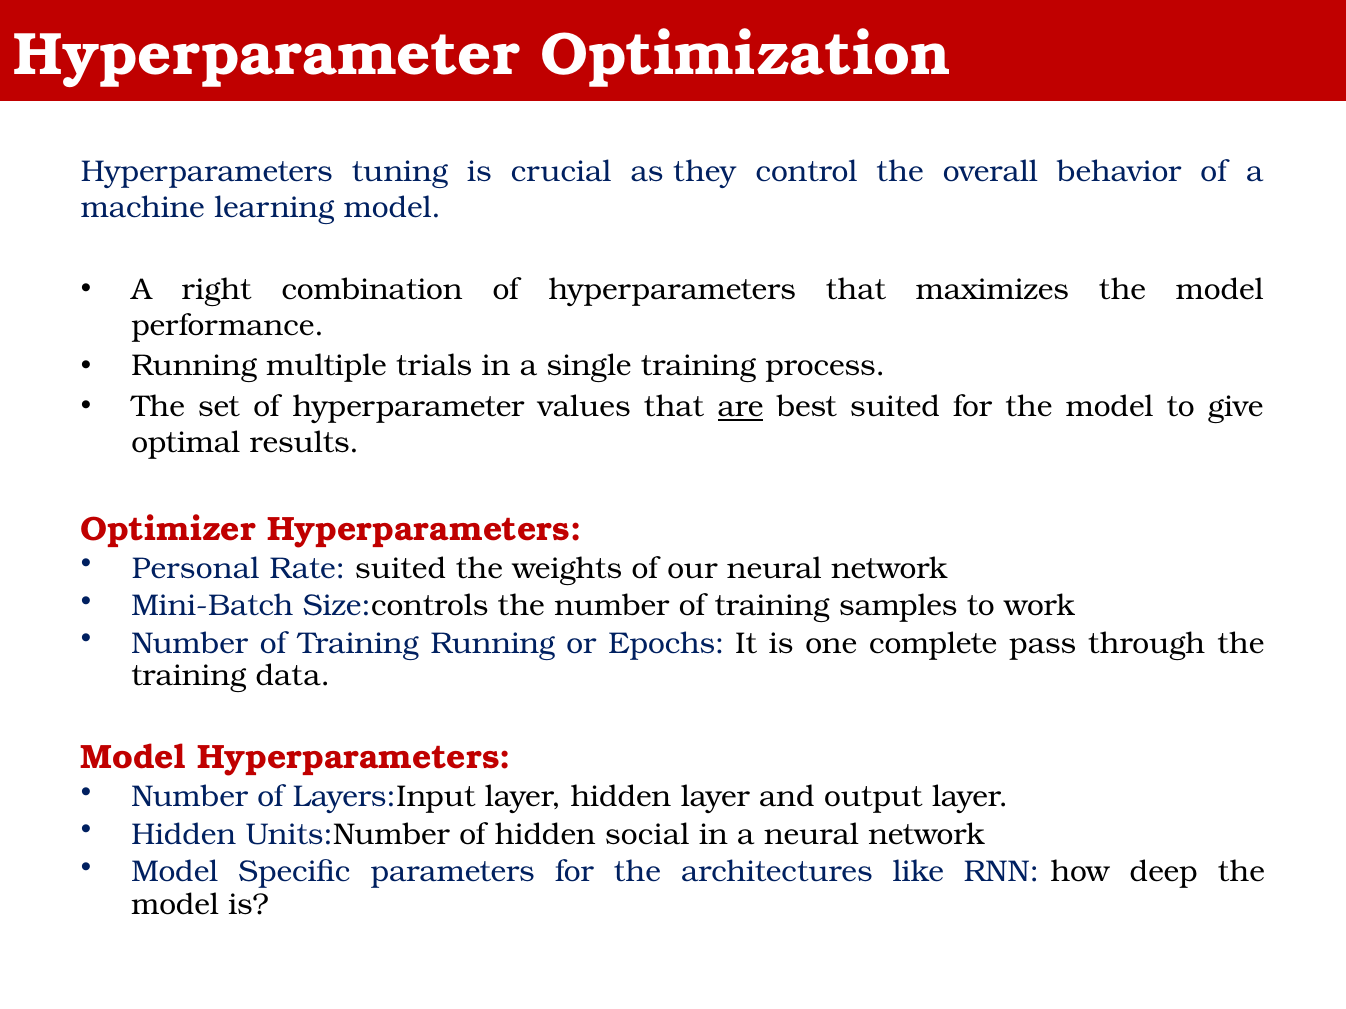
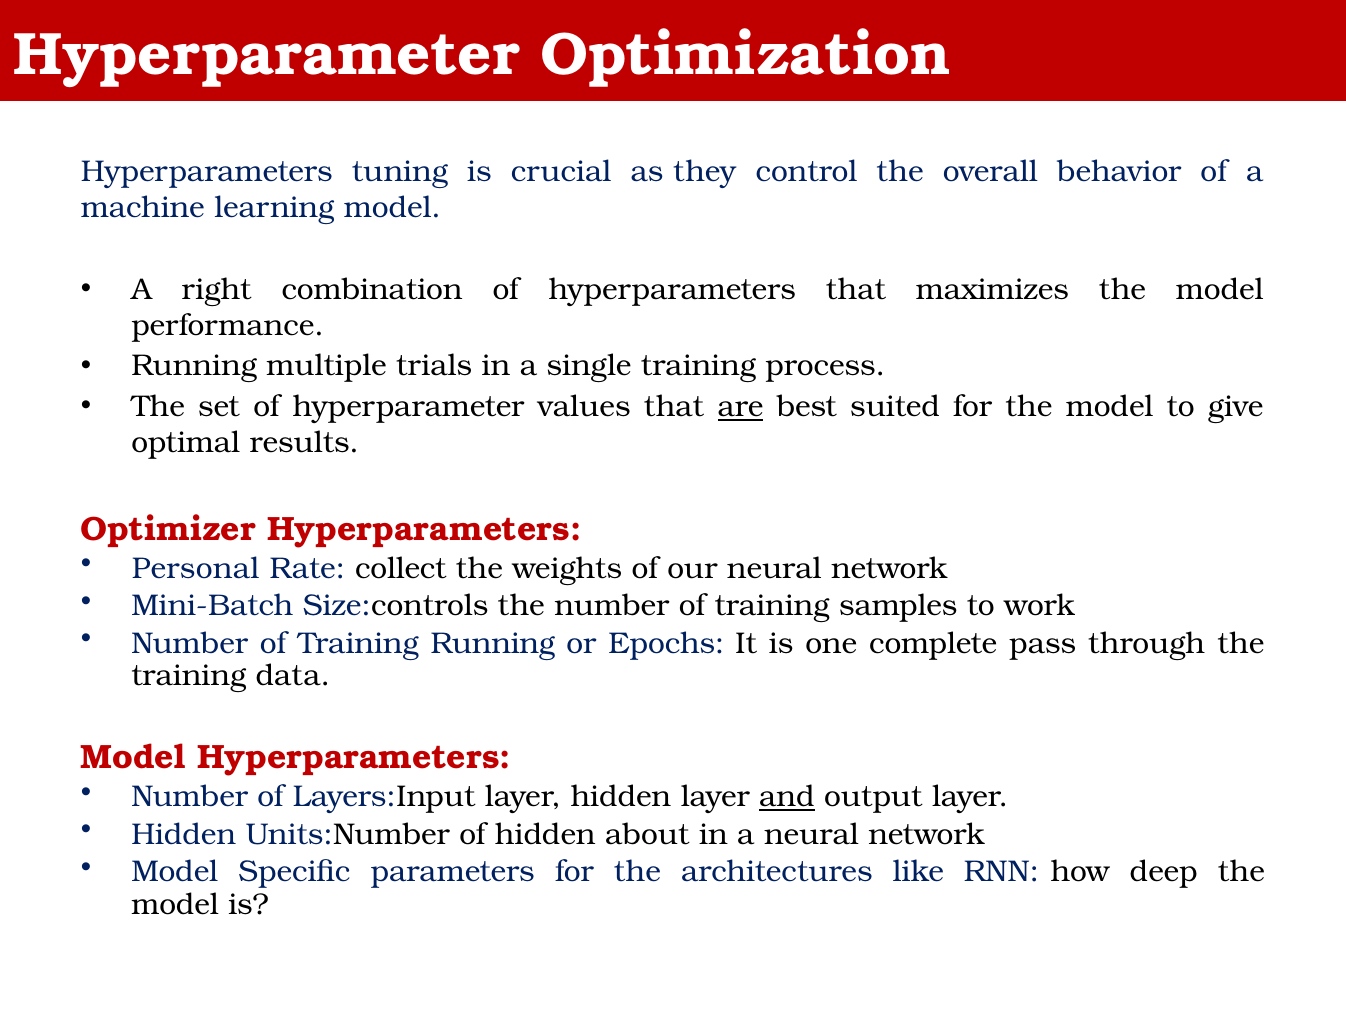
Rate suited: suited -> collect
and underline: none -> present
social: social -> about
